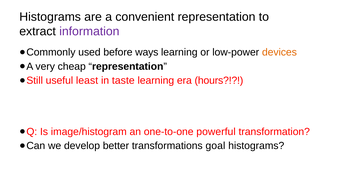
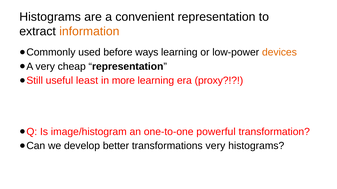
information colour: purple -> orange
taste: taste -> more
hours: hours -> proxy
transformations goal: goal -> very
